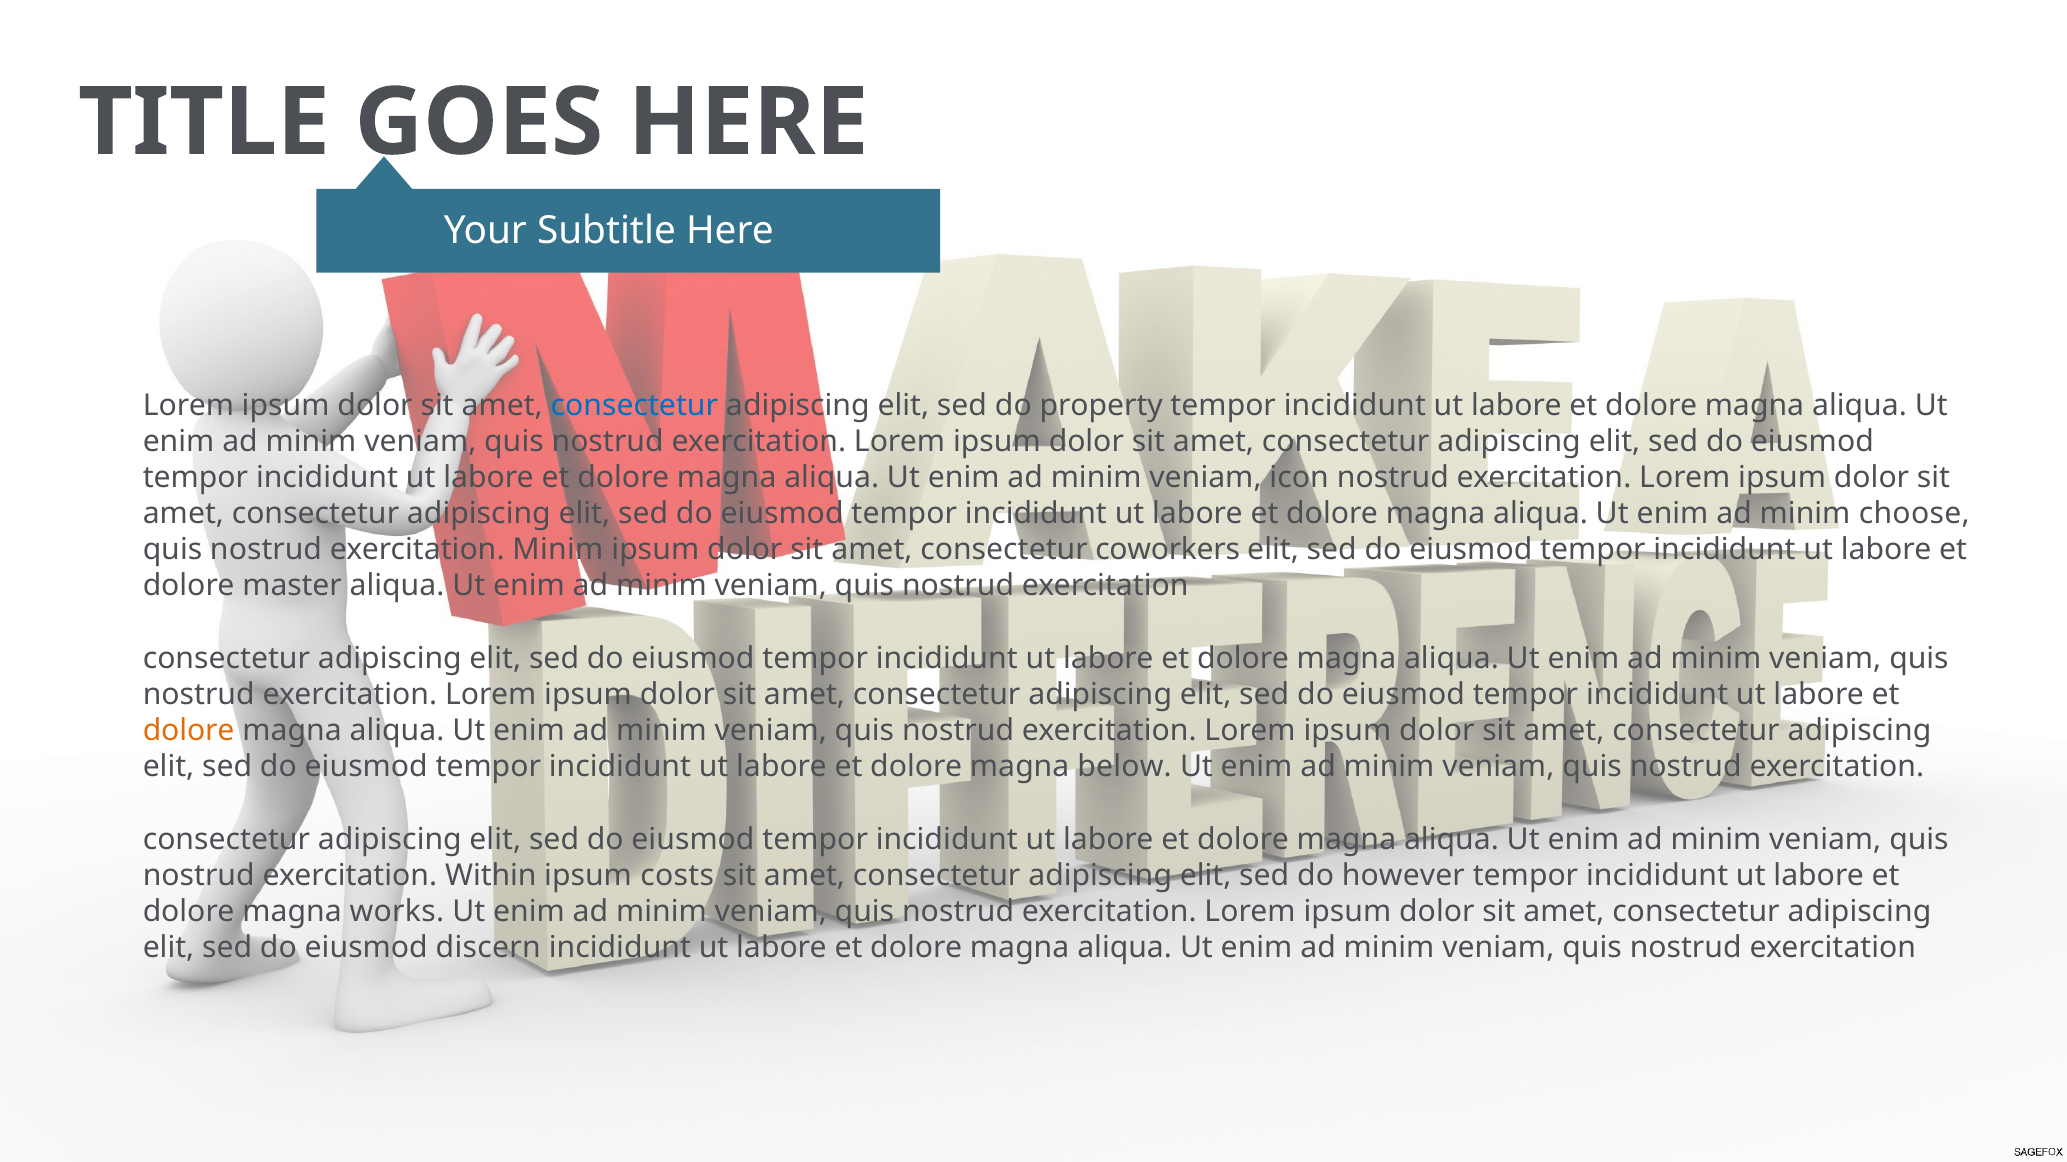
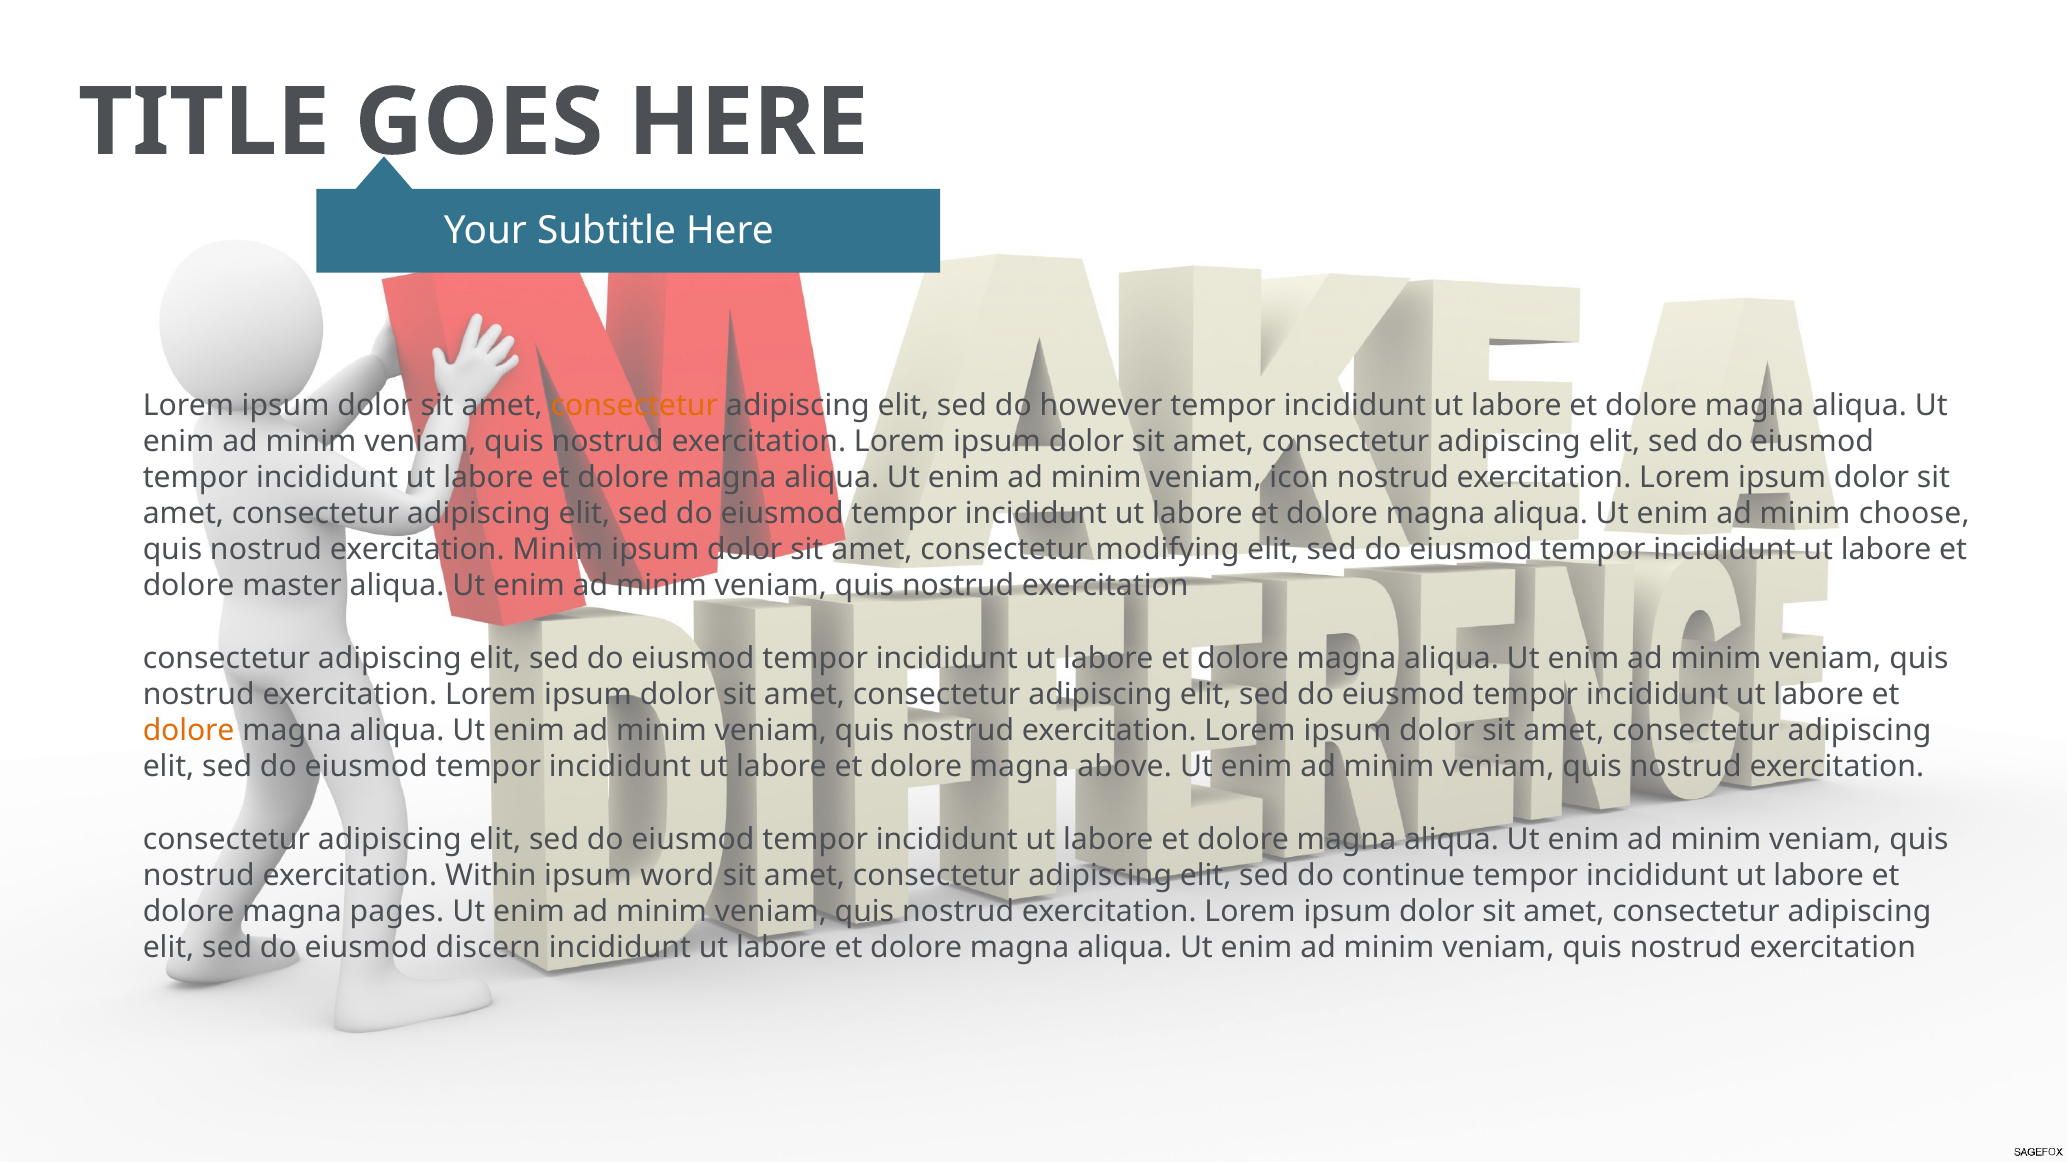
consectetur at (634, 405) colour: blue -> orange
property: property -> however
coworkers: coworkers -> modifying
below: below -> above
costs: costs -> word
however: however -> continue
works: works -> pages
